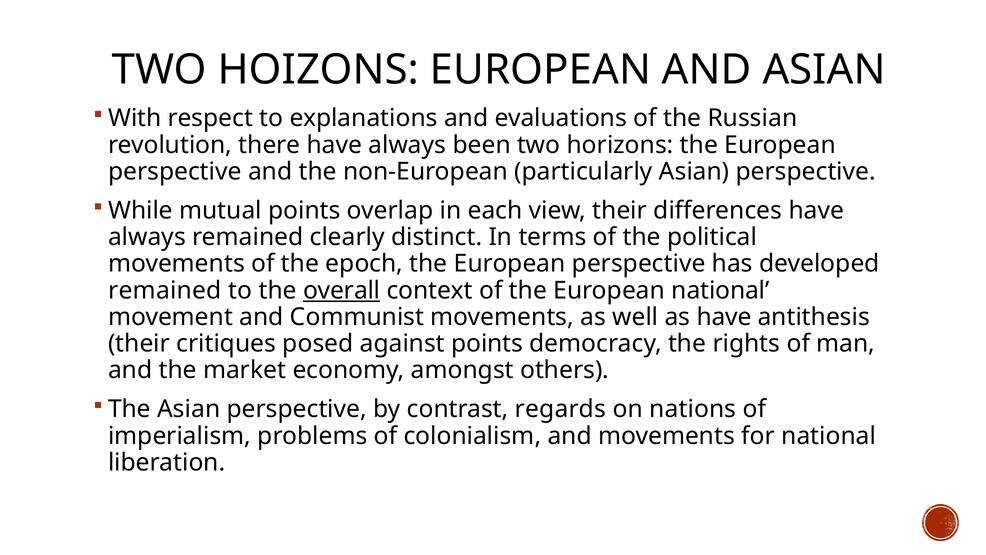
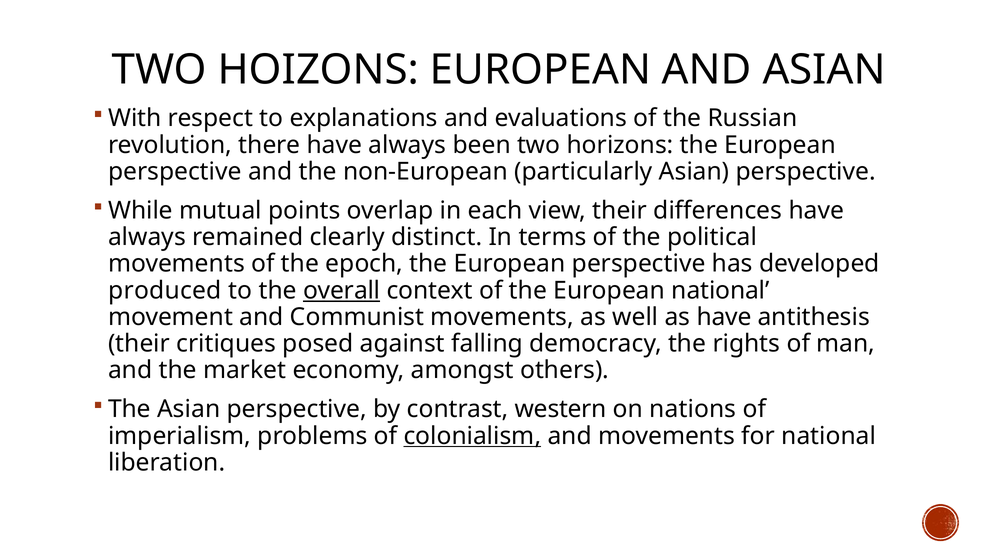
remained at (165, 290): remained -> produced
against points: points -> falling
regards: regards -> western
colonialism underline: none -> present
